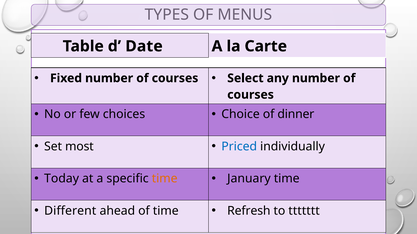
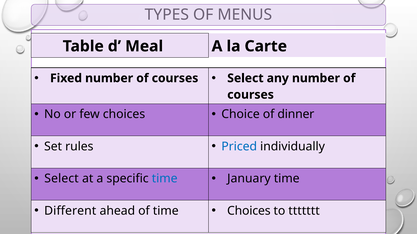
Date: Date -> Meal
most: most -> rules
Today at (62, 179): Today -> Select
time at (165, 179) colour: orange -> blue
Refresh at (249, 211): Refresh -> Choices
